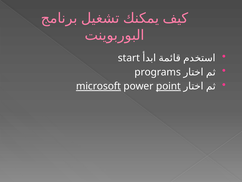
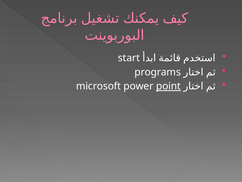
microsoft underline: present -> none
